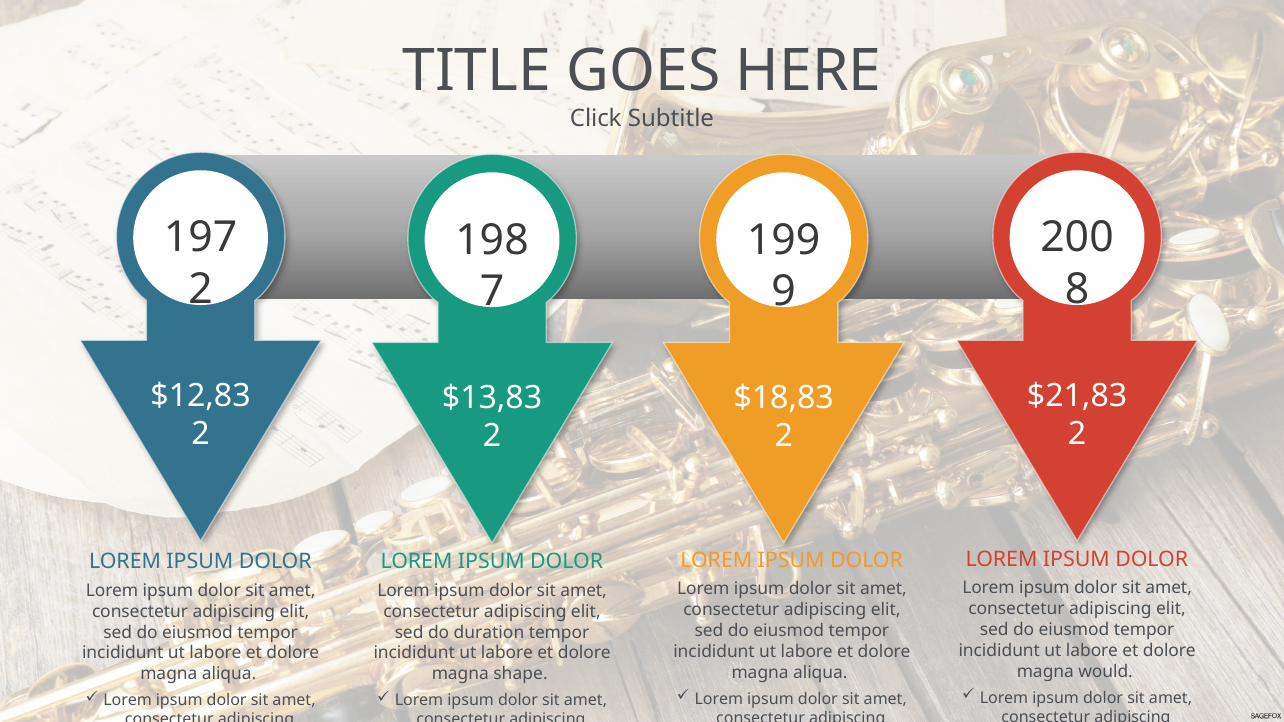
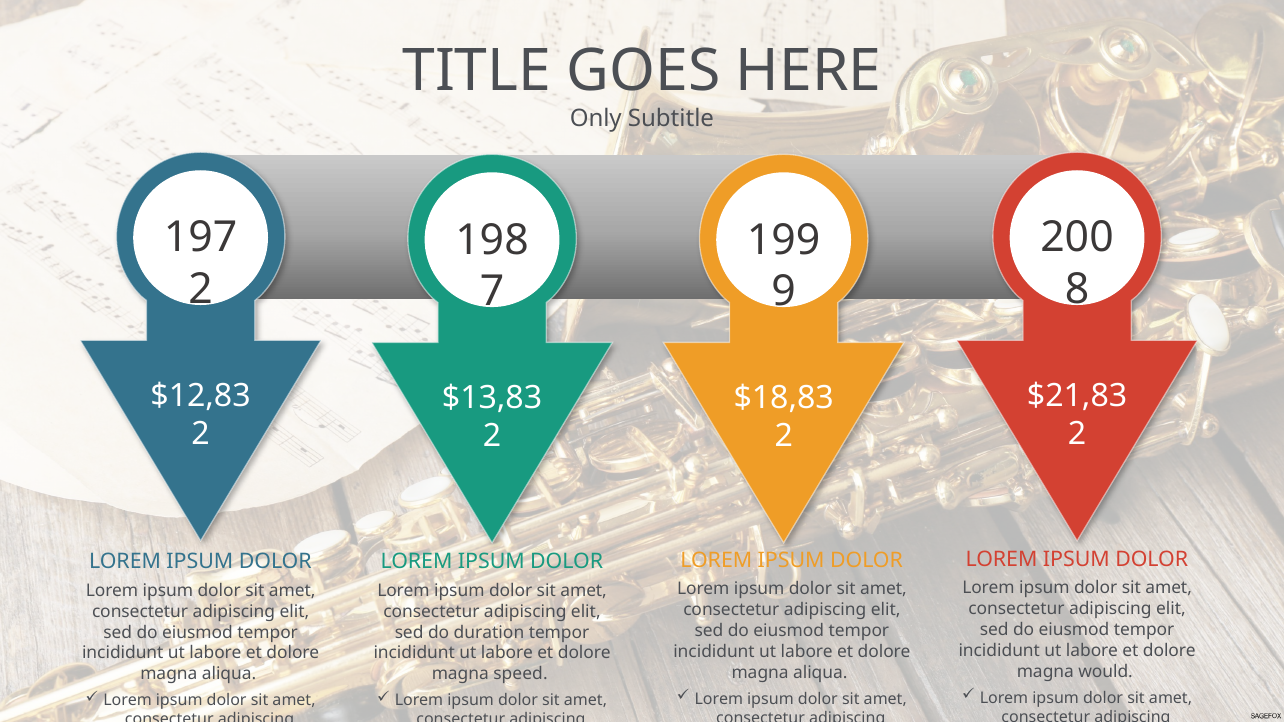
Click: Click -> Only
shape: shape -> speed
